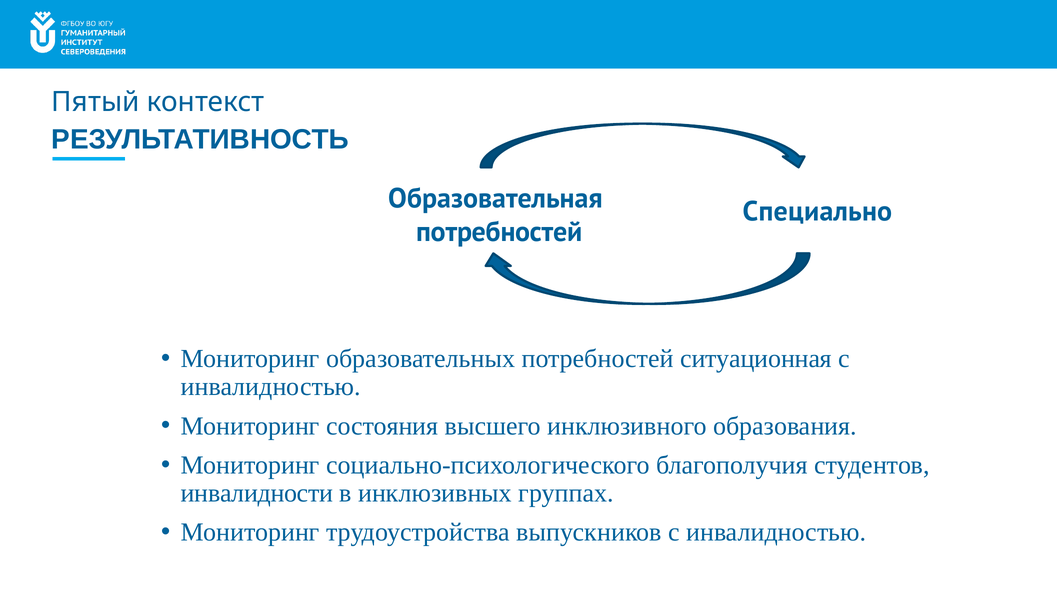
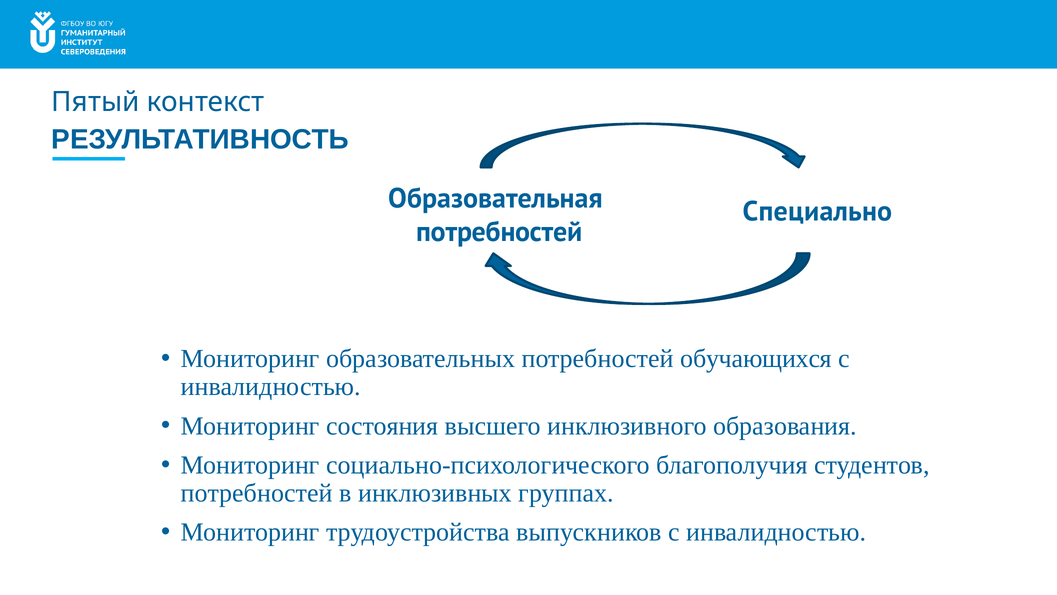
ситуационная: ситуационная -> обучающихся
инвалидности at (257, 493): инвалидности -> потребностей
